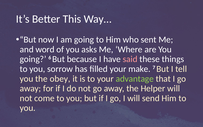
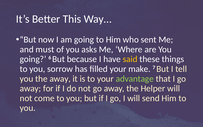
word: word -> must
said colour: pink -> yellow
the obey: obey -> away
